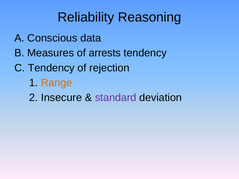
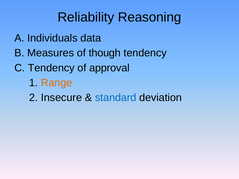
Conscious: Conscious -> Individuals
arrests: arrests -> though
rejection: rejection -> approval
standard colour: purple -> blue
